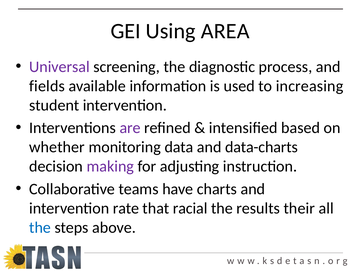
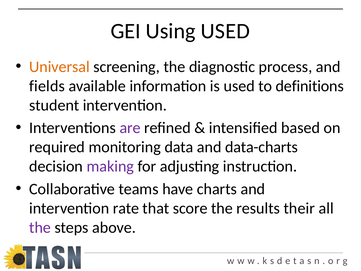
Using AREA: AREA -> USED
Universal colour: purple -> orange
increasing: increasing -> definitions
whether: whether -> required
racial: racial -> score
the at (40, 227) colour: blue -> purple
